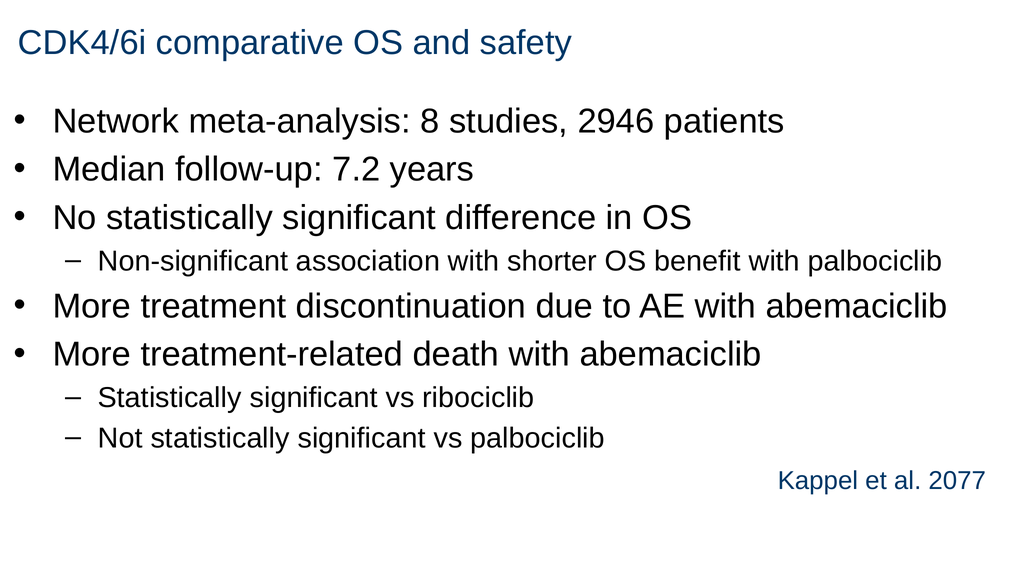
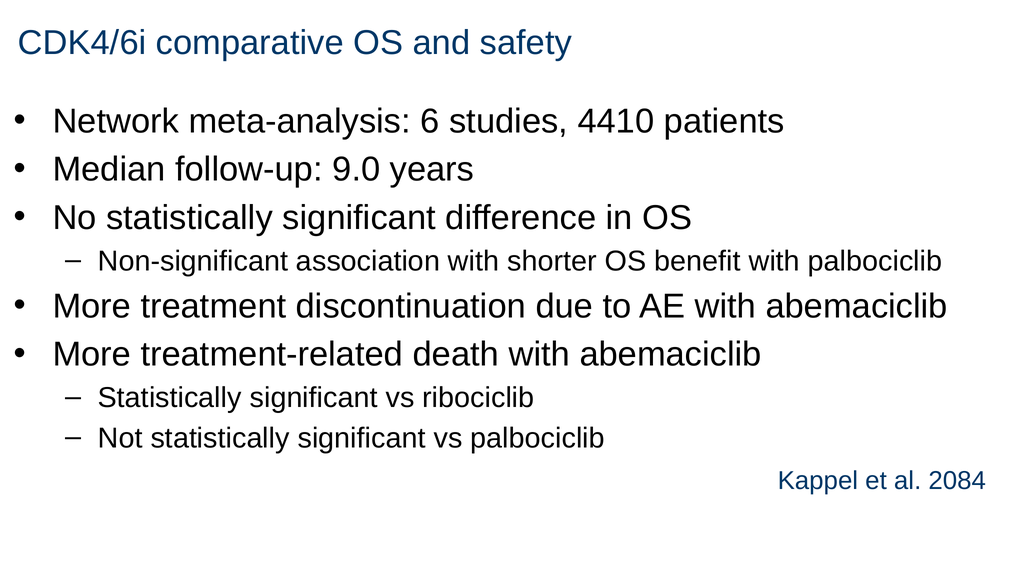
8: 8 -> 6
2946: 2946 -> 4410
7.2: 7.2 -> 9.0
2077: 2077 -> 2084
